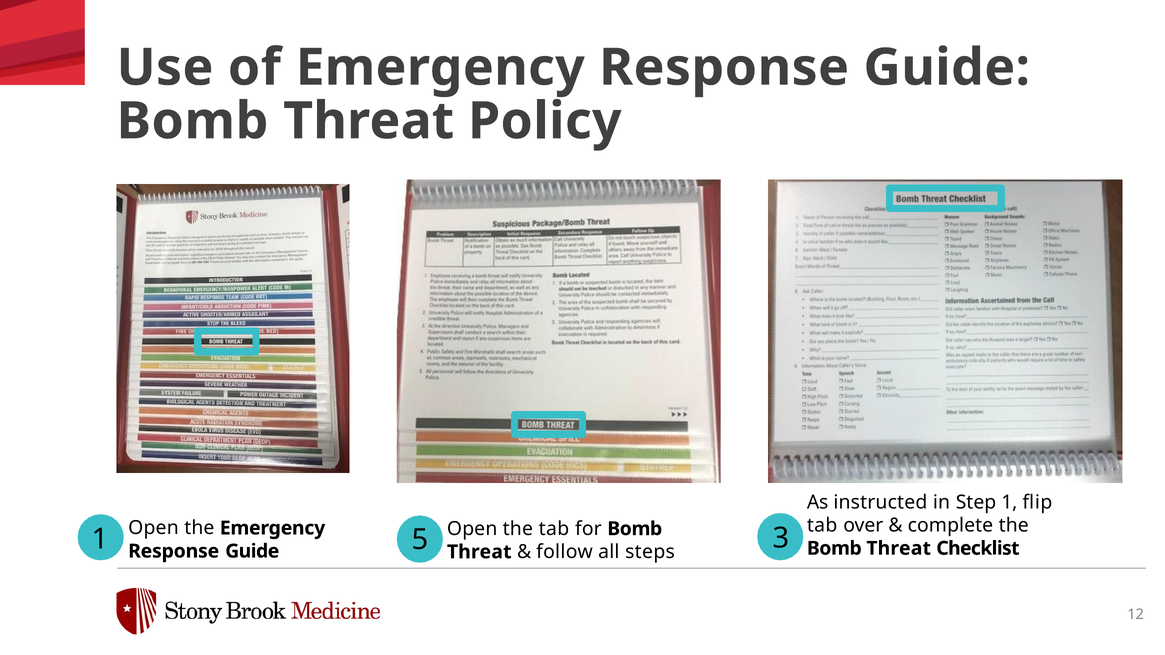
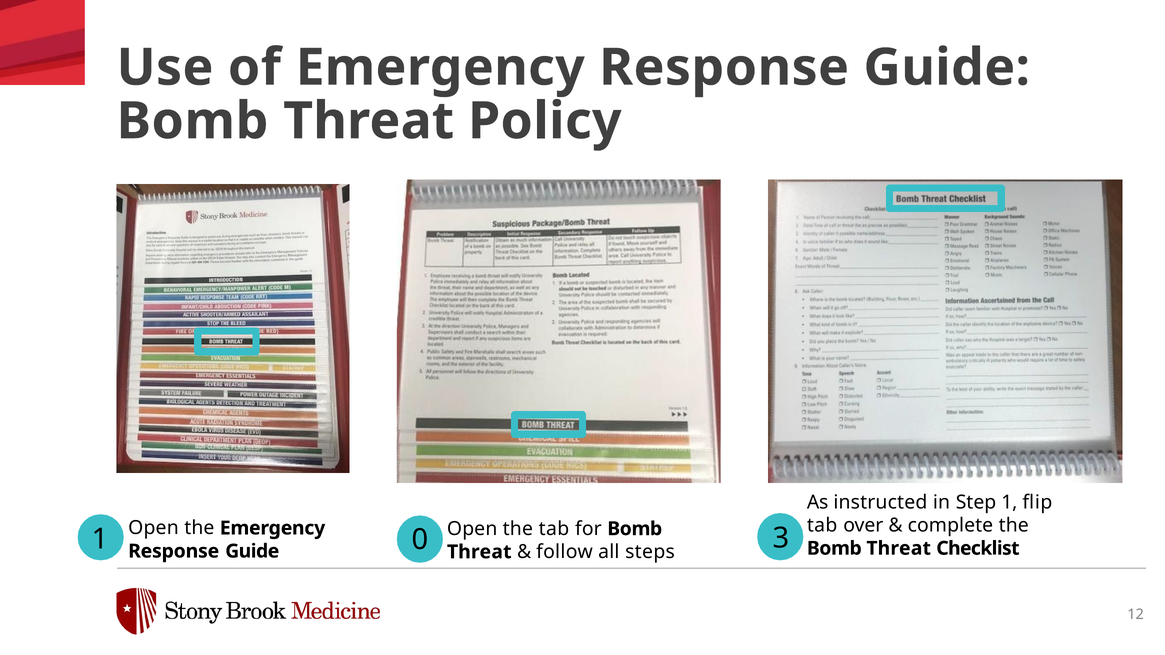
5: 5 -> 0
